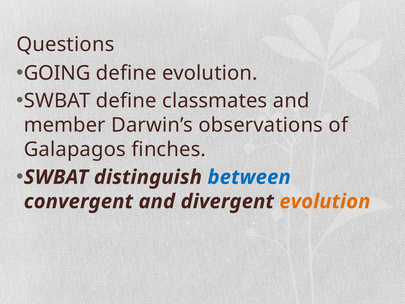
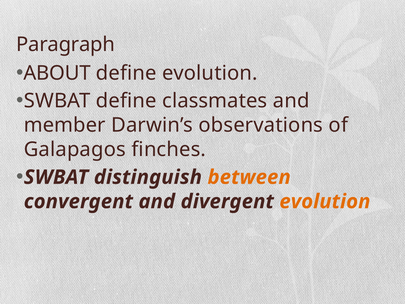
Questions: Questions -> Paragraph
GOING: GOING -> ABOUT
between colour: blue -> orange
